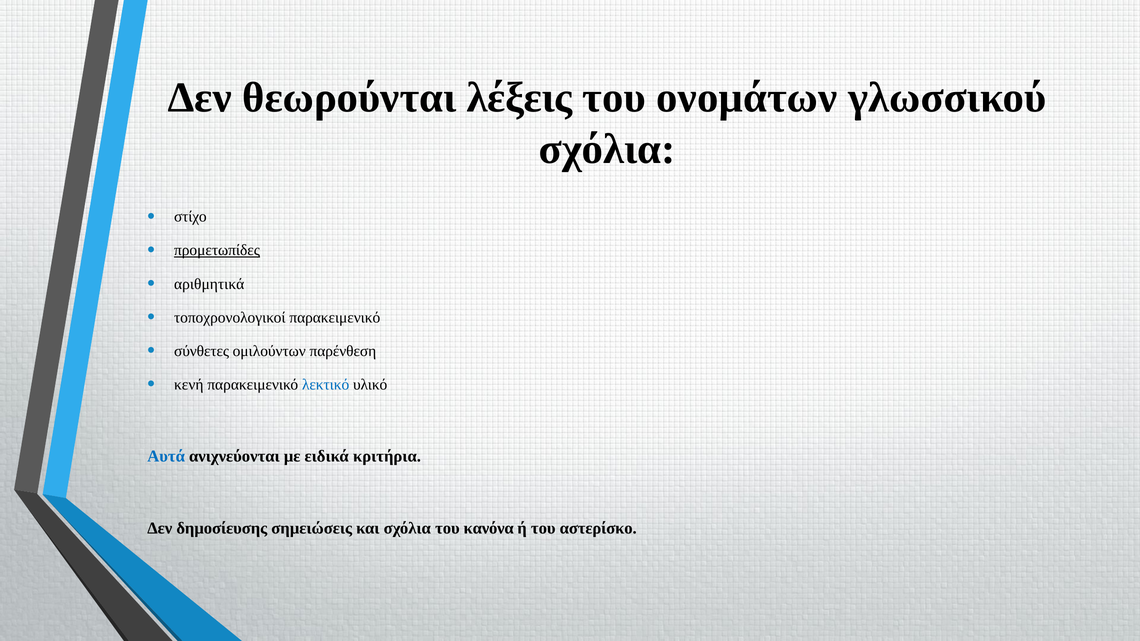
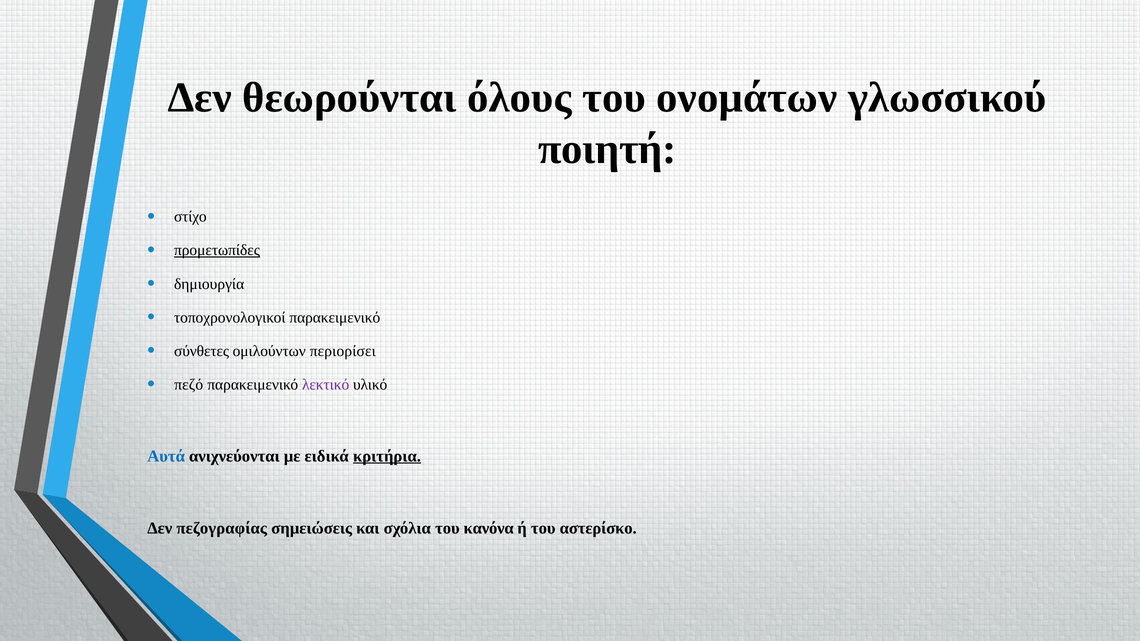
λέξεις: λέξεις -> όλους
σχόλια at (607, 149): σχόλια -> ποιητή
αριθμητικά: αριθμητικά -> δημιουργία
παρένθεση: παρένθεση -> περιορίσει
κενή: κενή -> πεζό
λεκτικό colour: blue -> purple
κριτήρια underline: none -> present
δημοσίευσης: δημοσίευσης -> πεζογραφίας
